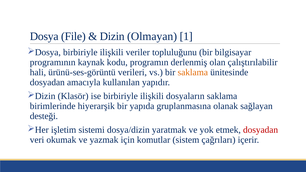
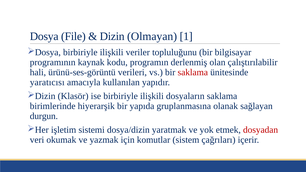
saklama at (193, 72) colour: orange -> red
dosyadan at (47, 82): dosyadan -> yaratıcısı
desteği: desteği -> durgun
